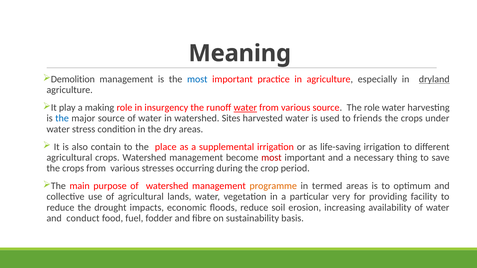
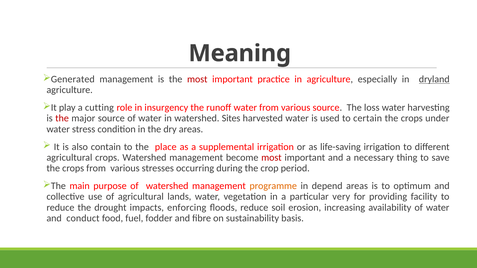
Demolition: Demolition -> Generated
most at (197, 79) colour: blue -> red
making: making -> cutting
water at (245, 108) underline: present -> none
The role: role -> loss
the at (62, 119) colour: blue -> red
friends: friends -> certain
termed: termed -> depend
economic: economic -> enforcing
